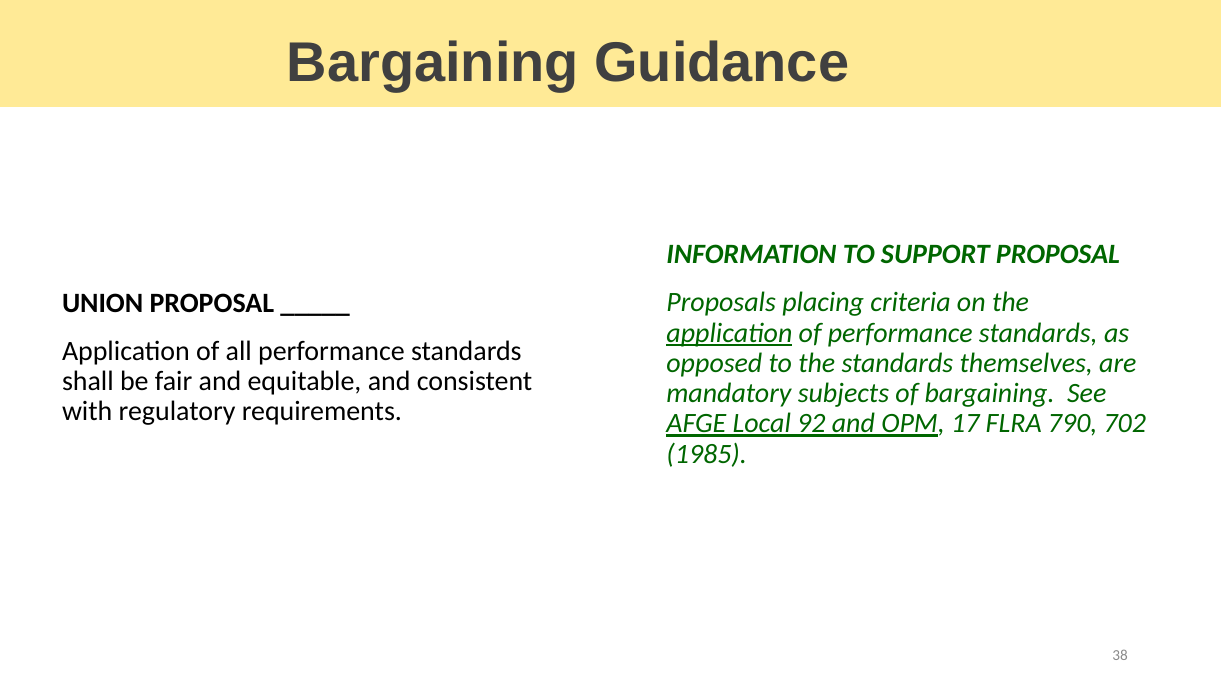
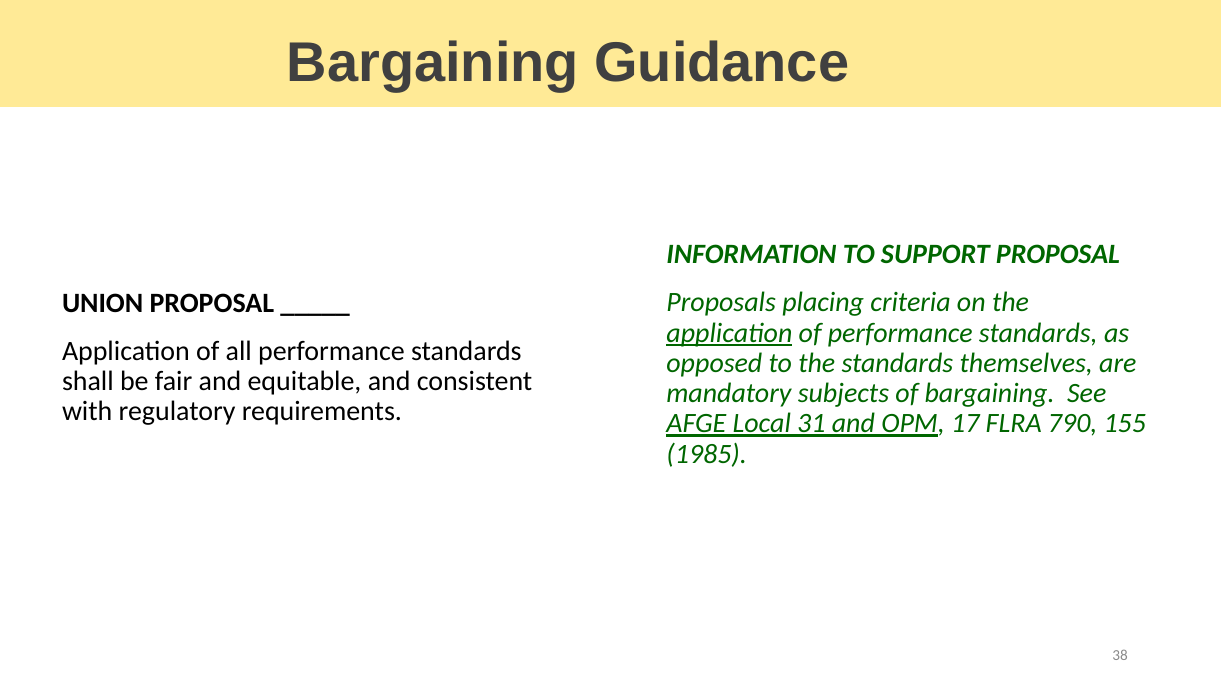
92: 92 -> 31
702: 702 -> 155
